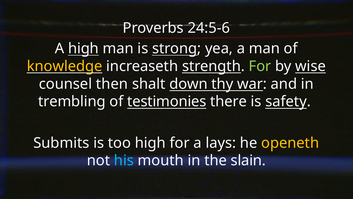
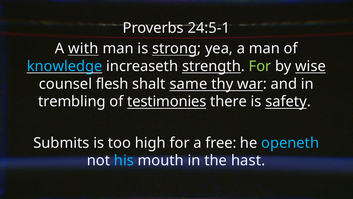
24:5-6: 24:5-6 -> 24:5-1
A high: high -> with
knowledge colour: yellow -> light blue
then: then -> flesh
down: down -> same
lays: lays -> free
openeth colour: yellow -> light blue
slain: slain -> hast
